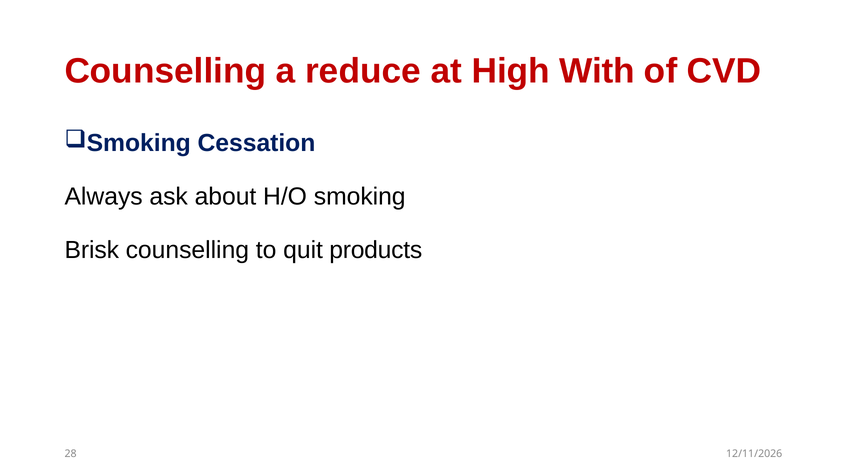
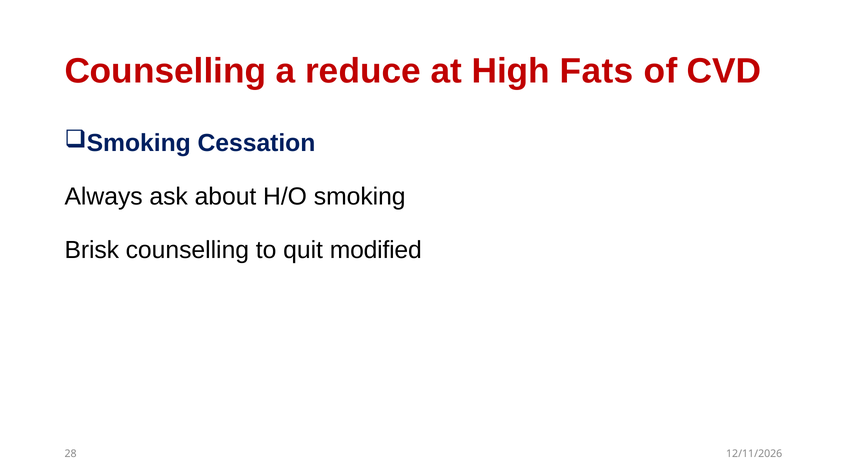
With: With -> Fats
products: products -> modified
